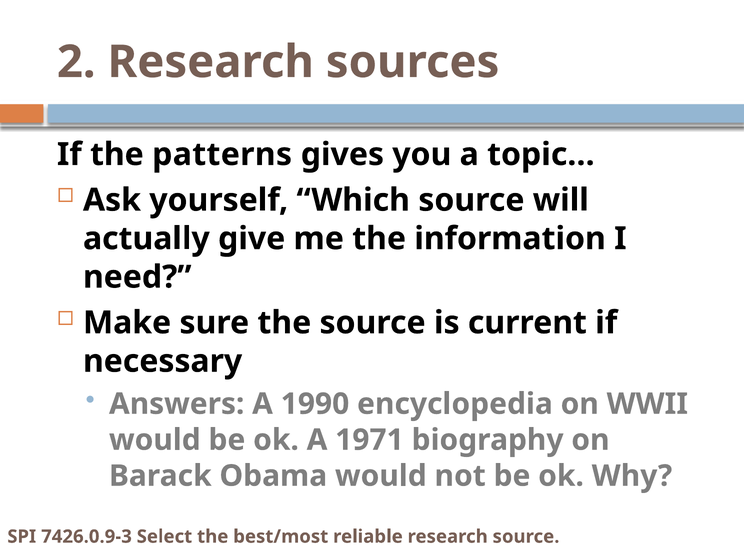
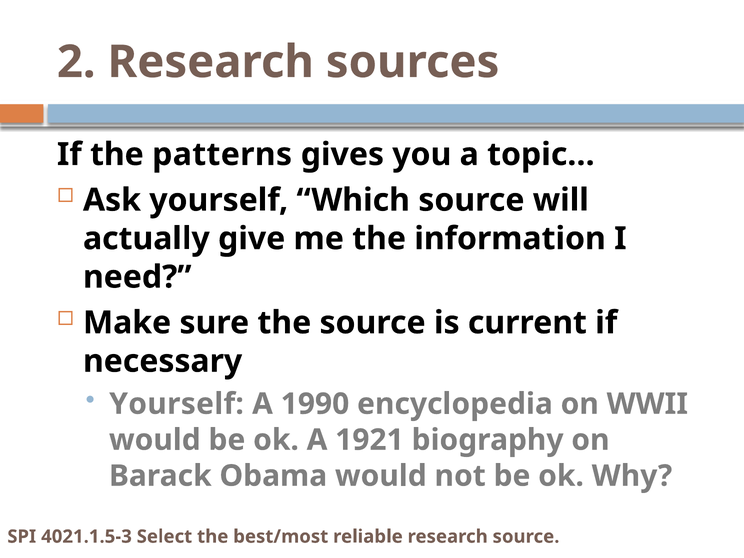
Answers at (177, 404): Answers -> Yourself
1971: 1971 -> 1921
7426.0.9-3: 7426.0.9-3 -> 4021.1.5-3
